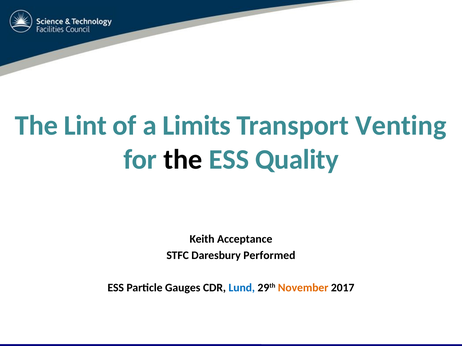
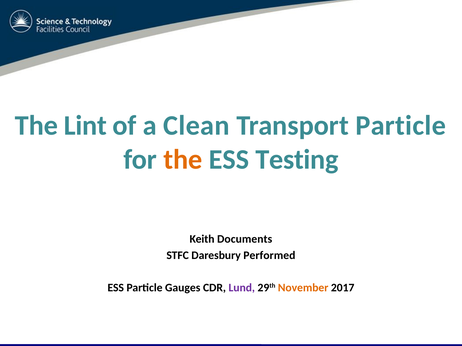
Limits: Limits -> Clean
Transport Venting: Venting -> Particle
the at (183, 160) colour: black -> orange
Quality: Quality -> Testing
Acceptance: Acceptance -> Documents
Lund colour: blue -> purple
